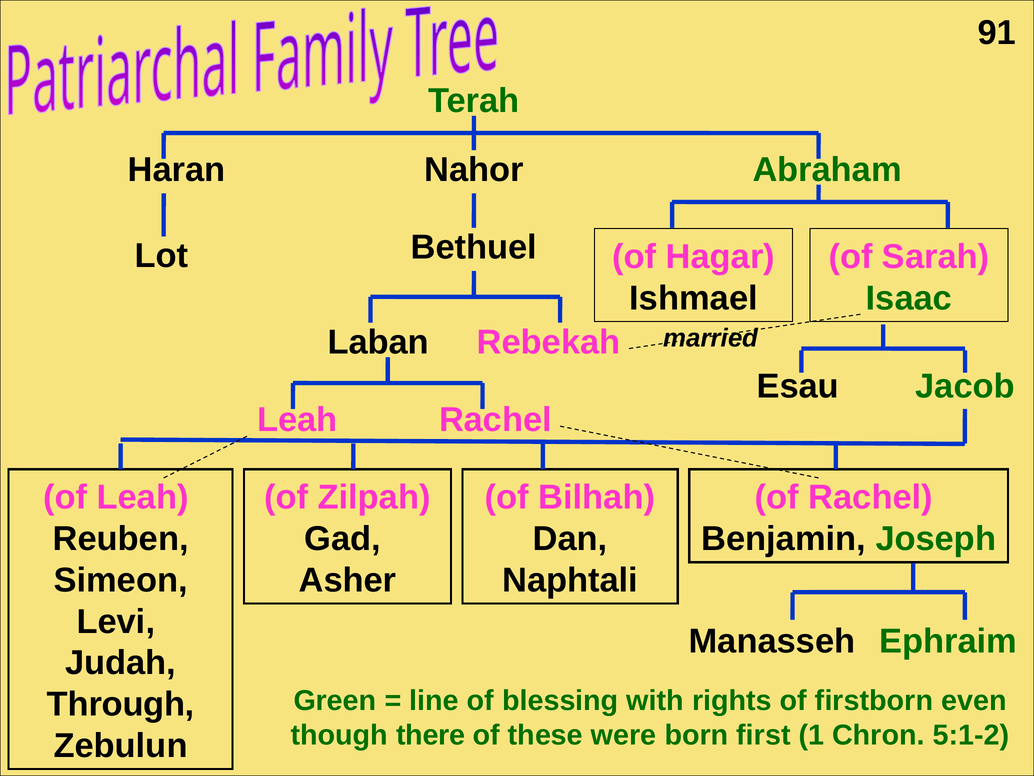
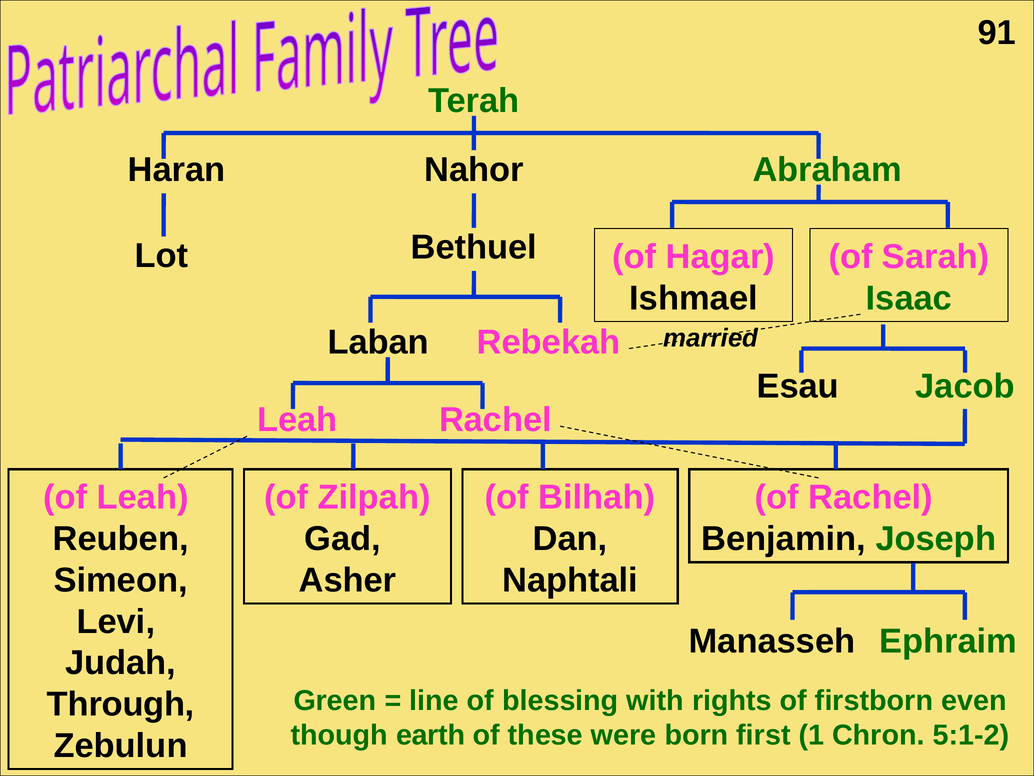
there: there -> earth
